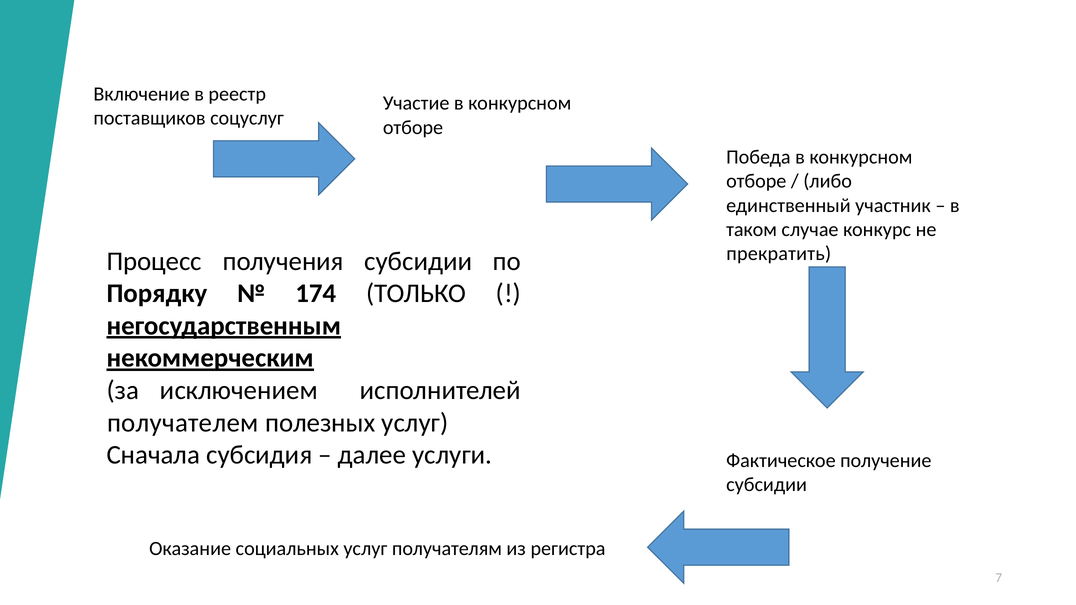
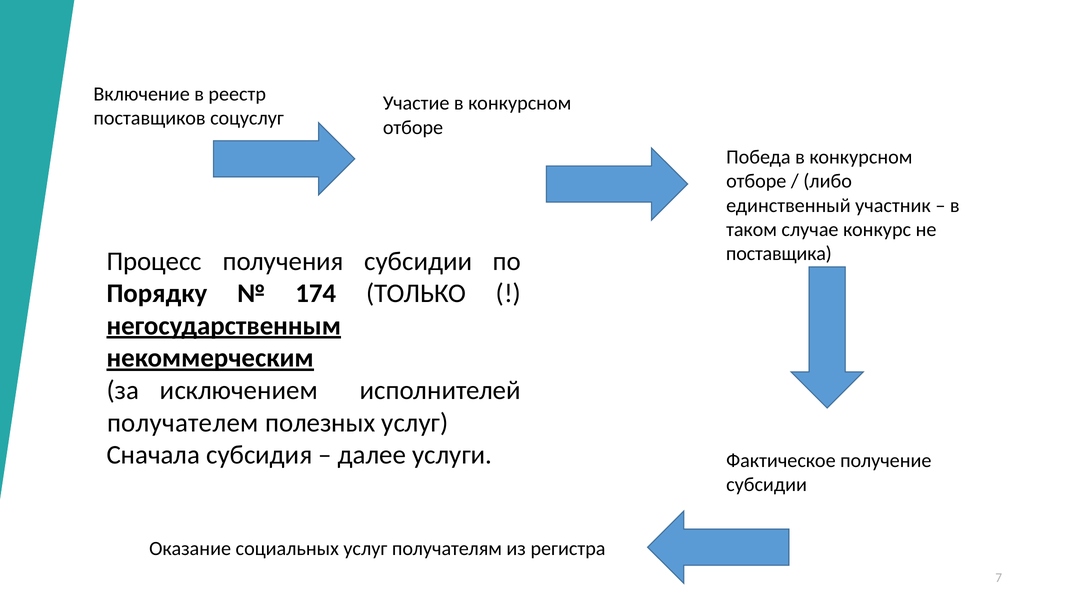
прекратить: прекратить -> поставщика
